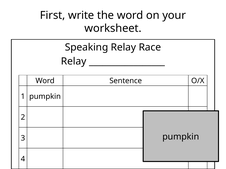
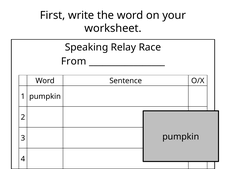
Relay at (74, 61): Relay -> From
